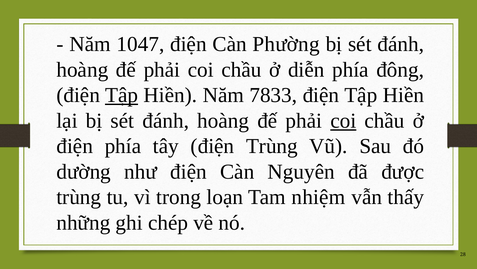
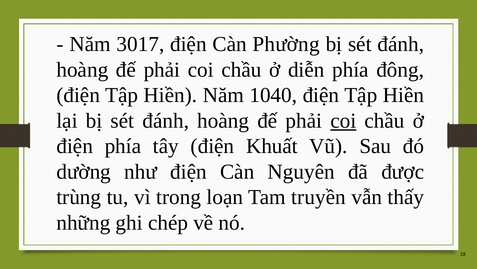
1047: 1047 -> 3017
Tập at (122, 95) underline: present -> none
7833: 7833 -> 1040
điện Trùng: Trùng -> Khuất
nhiệm: nhiệm -> truyền
